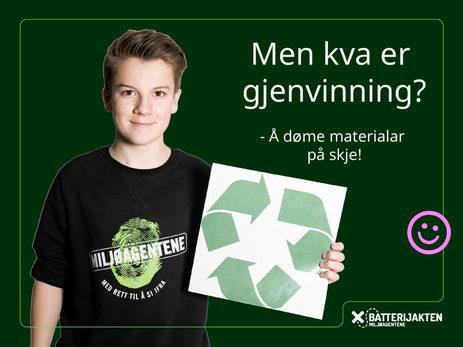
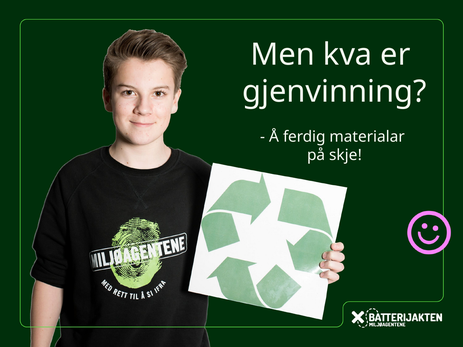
døme: døme -> ferdig
